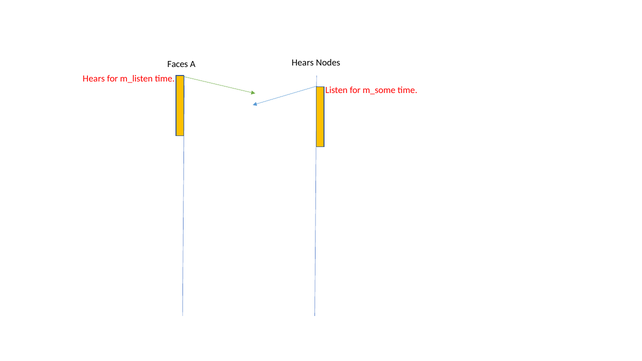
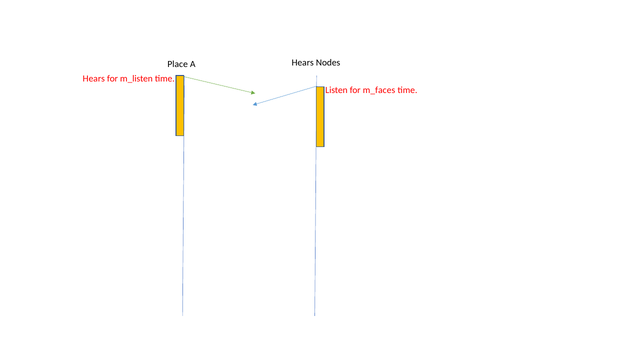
Faces: Faces -> Place
m_some: m_some -> m_faces
